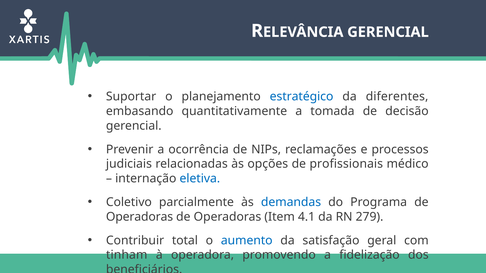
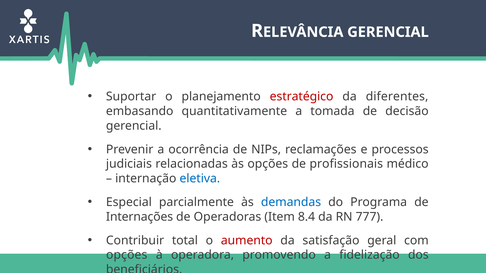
estratégico colour: blue -> red
Coletivo: Coletivo -> Especial
Operadoras at (140, 217): Operadoras -> Internações
4.1: 4.1 -> 8.4
279: 279 -> 777
aumento colour: blue -> red
tinham at (127, 255): tinham -> opções
